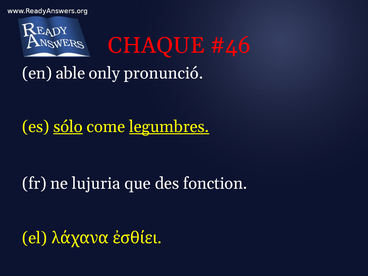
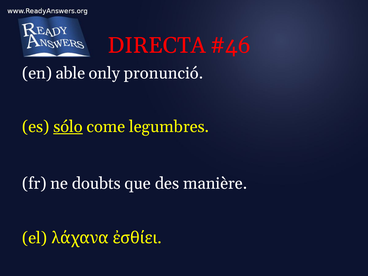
CHAQUE: CHAQUE -> DIRECTA
legumbres underline: present -> none
lujuria: lujuria -> doubts
fonction: fonction -> manière
